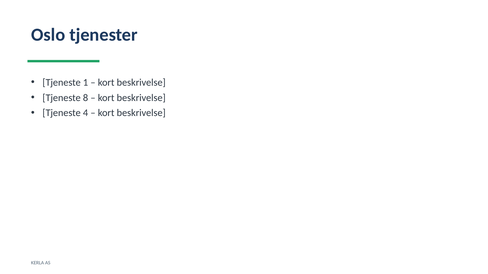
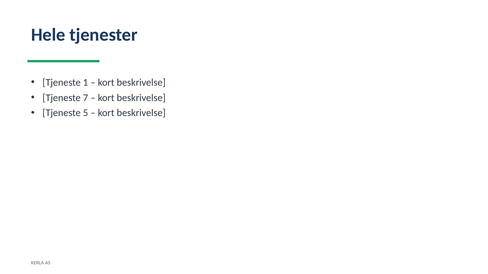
Oslo: Oslo -> Hele
8: 8 -> 7
4: 4 -> 5
